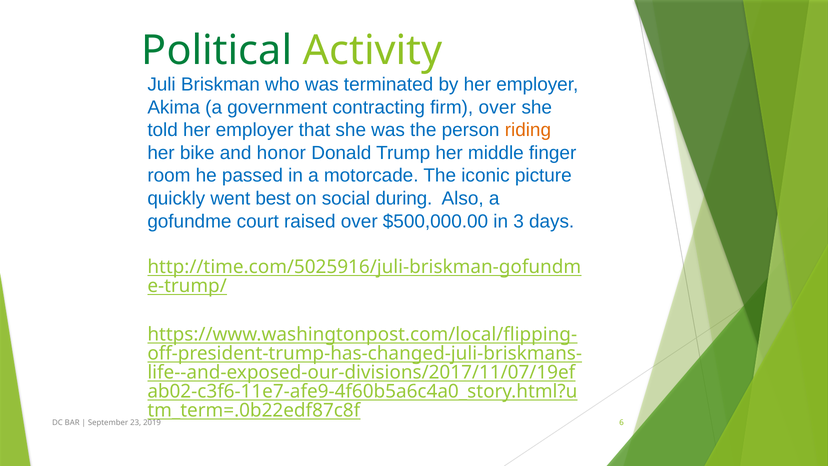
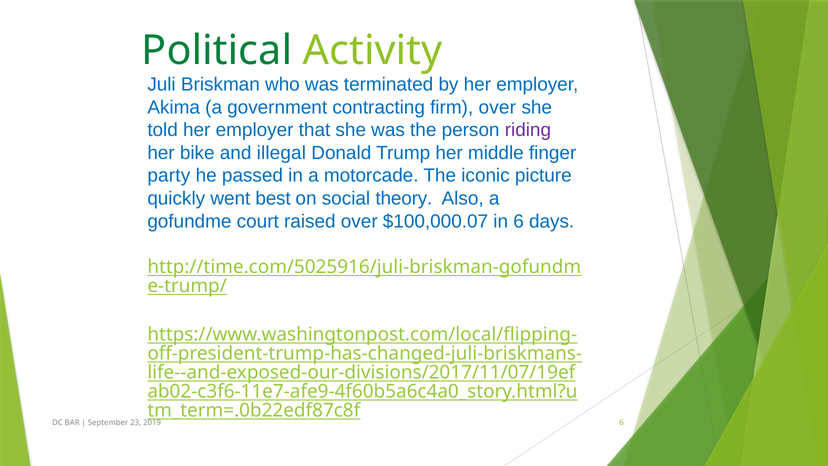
riding colour: orange -> purple
honor: honor -> illegal
room: room -> party
during: during -> theory
$500,000.00: $500,000.00 -> $100,000.07
in 3: 3 -> 6
